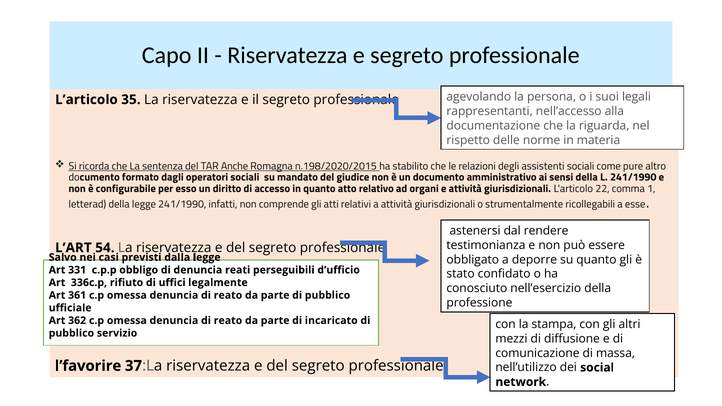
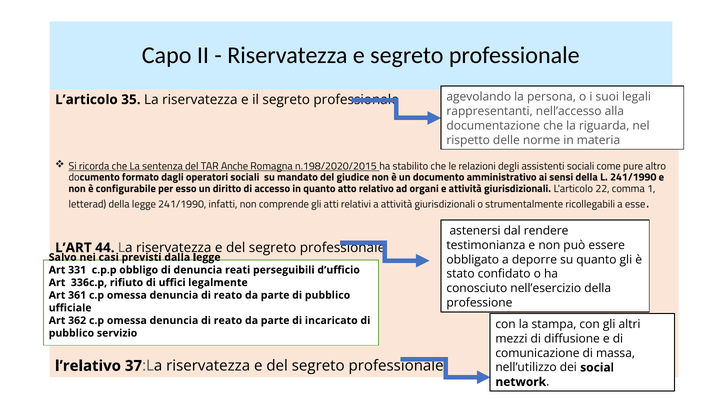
54: 54 -> 44
l’favorire: l’favorire -> l’relativo
